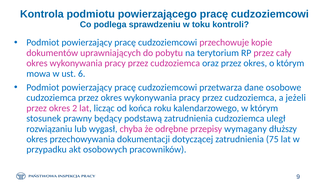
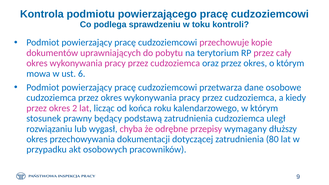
jeżeli: jeżeli -> kiedy
75: 75 -> 80
